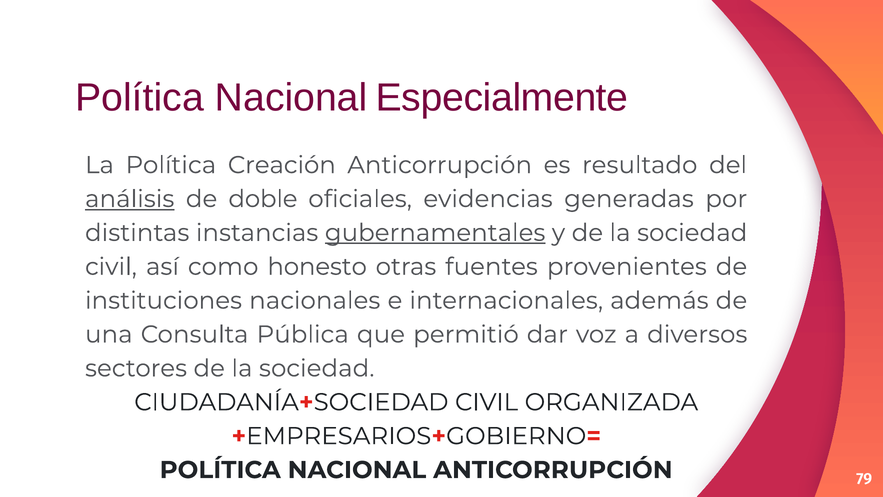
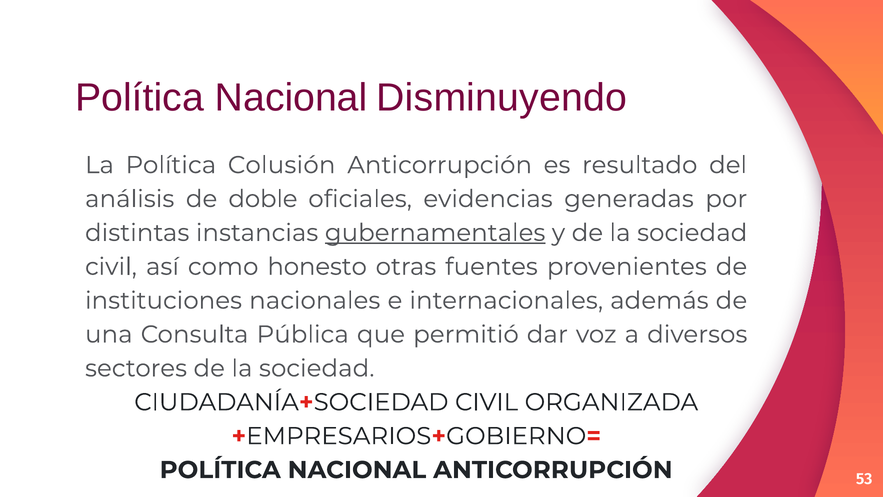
Especialmente: Especialmente -> Disminuyendo
Creación: Creación -> Colusión
análisis underline: present -> none
79: 79 -> 53
